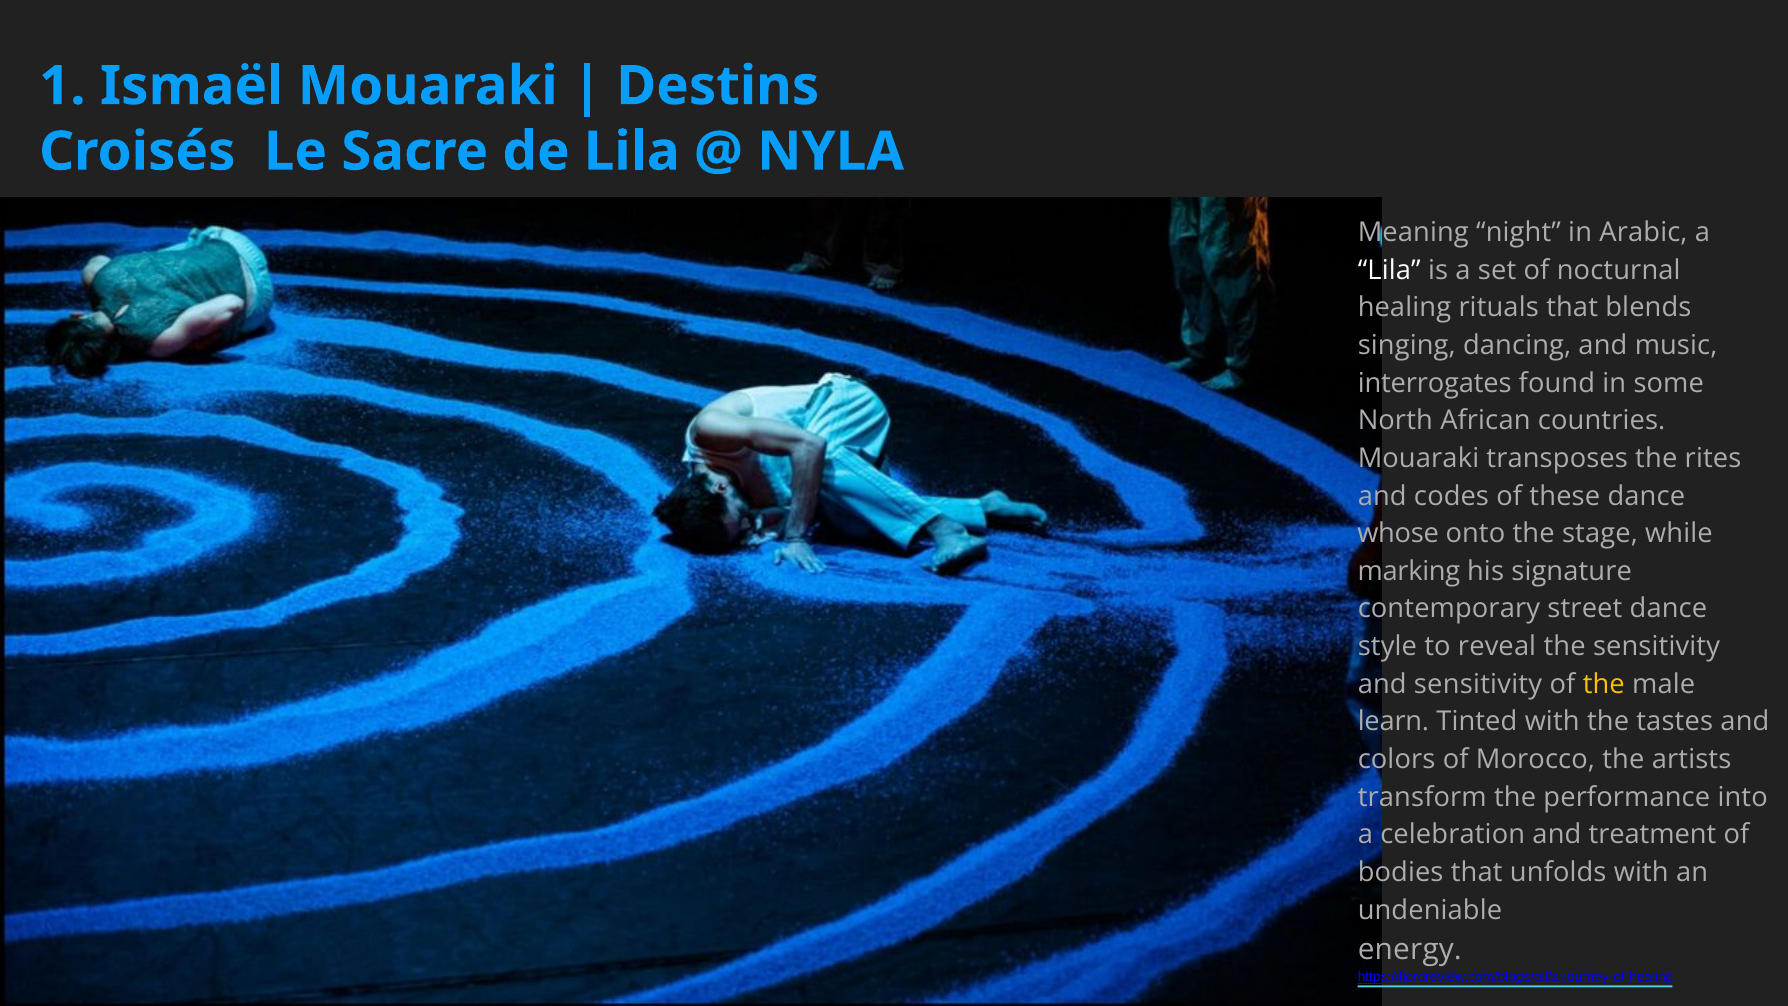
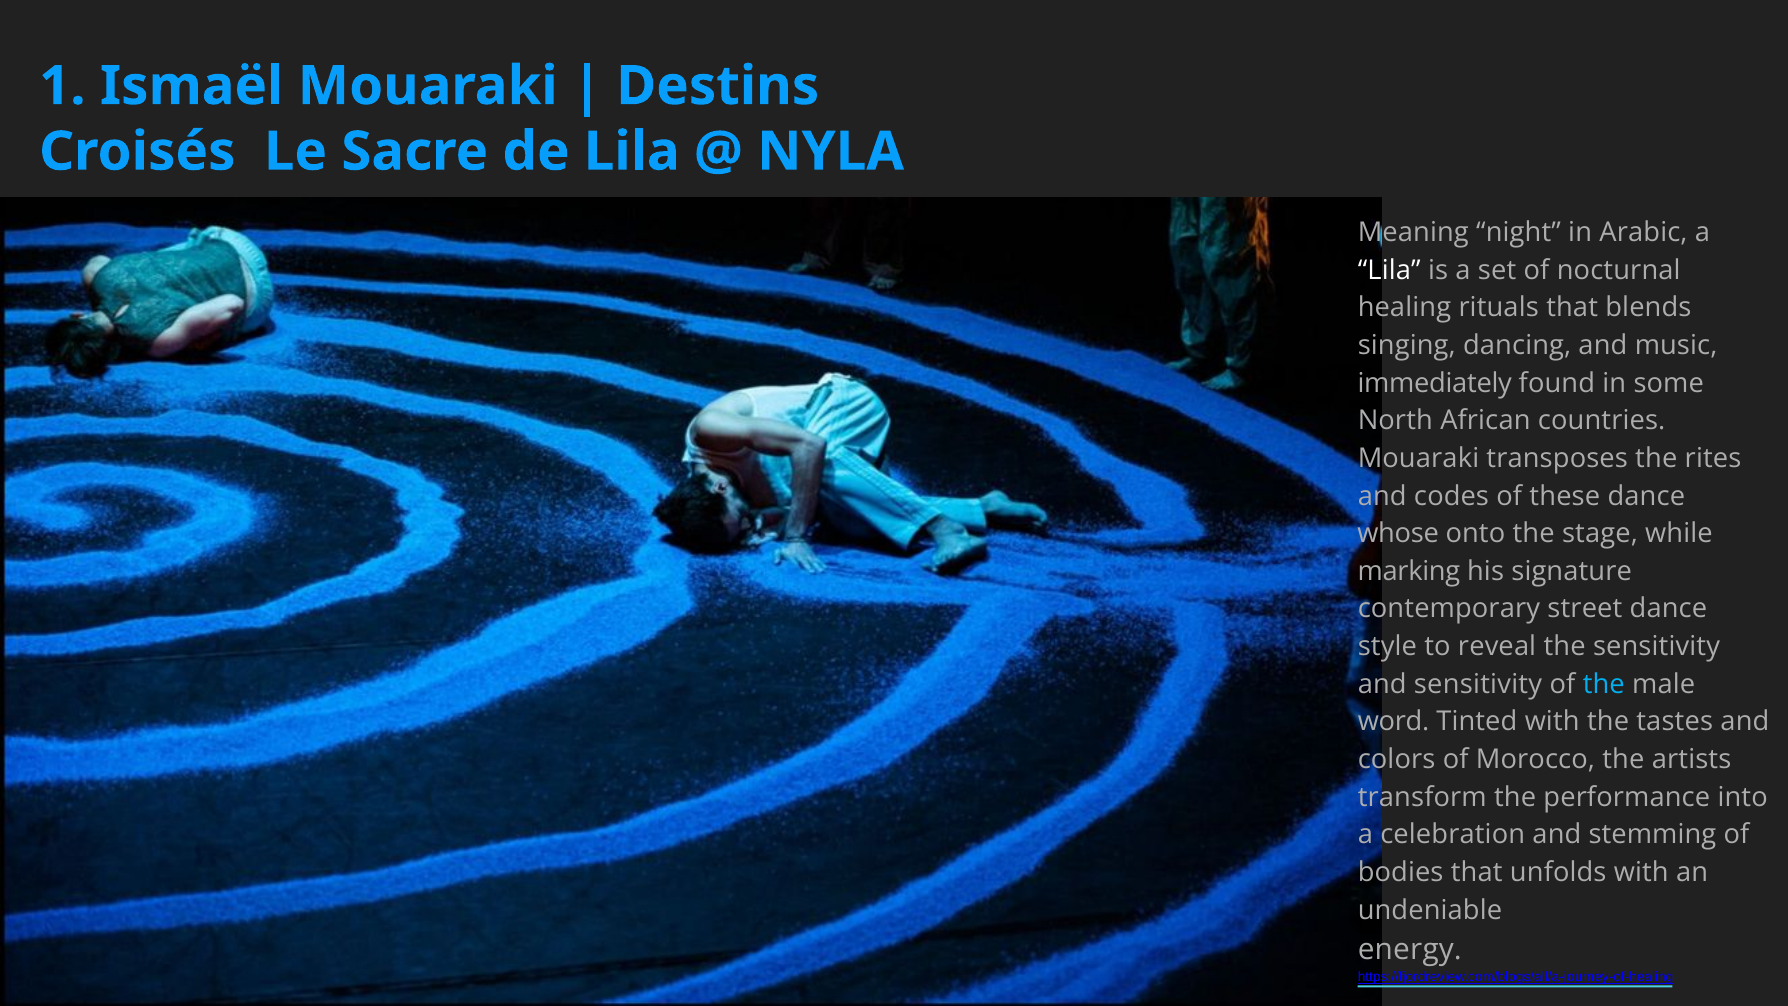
interrogates: interrogates -> immediately
the at (1604, 684) colour: yellow -> light blue
learn: learn -> word
treatment: treatment -> stemming
